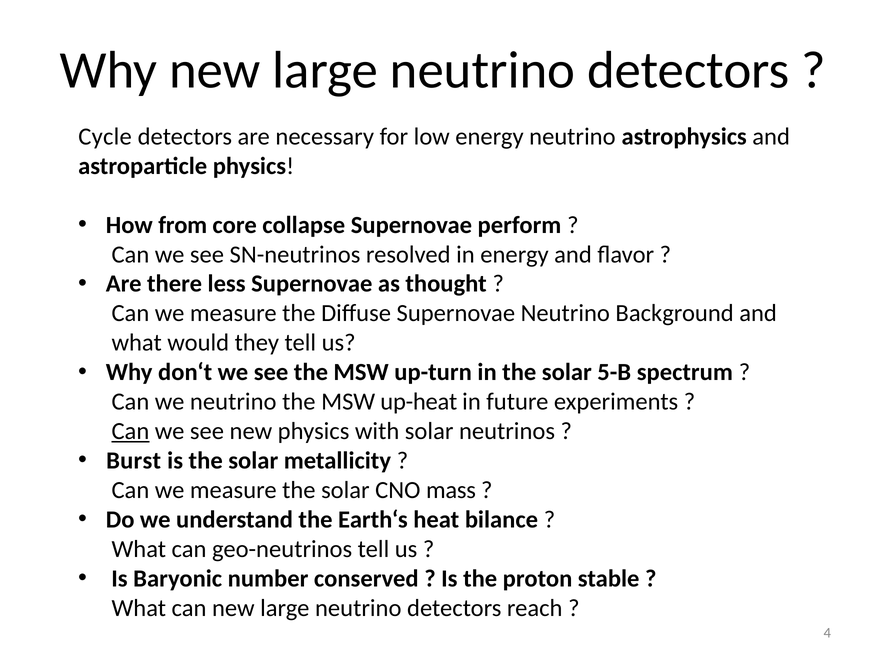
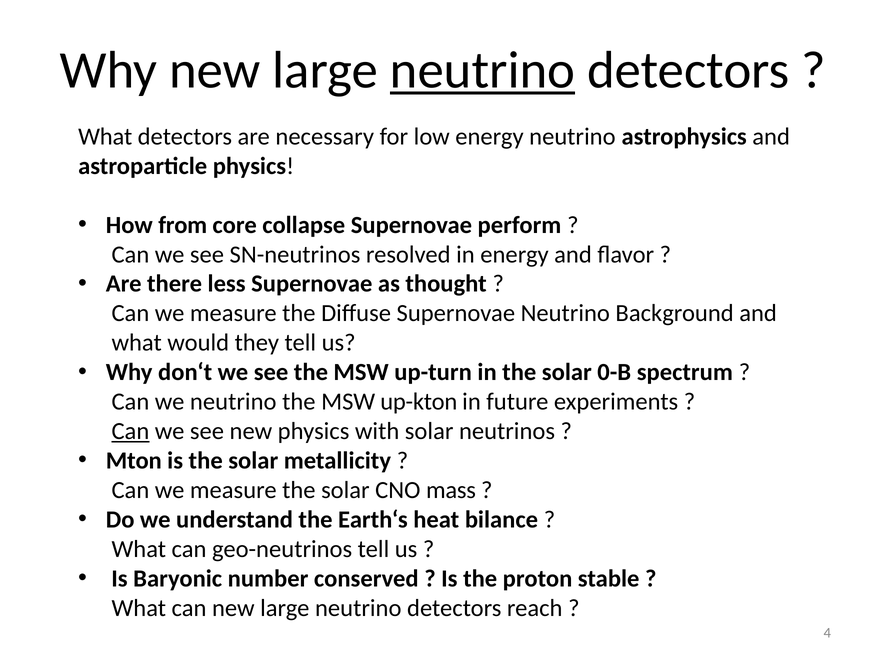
neutrino at (483, 70) underline: none -> present
Cycle at (105, 136): Cycle -> What
5-B: 5-B -> 0-B
up-heat: up-heat -> up-kton
Burst: Burst -> Mton
